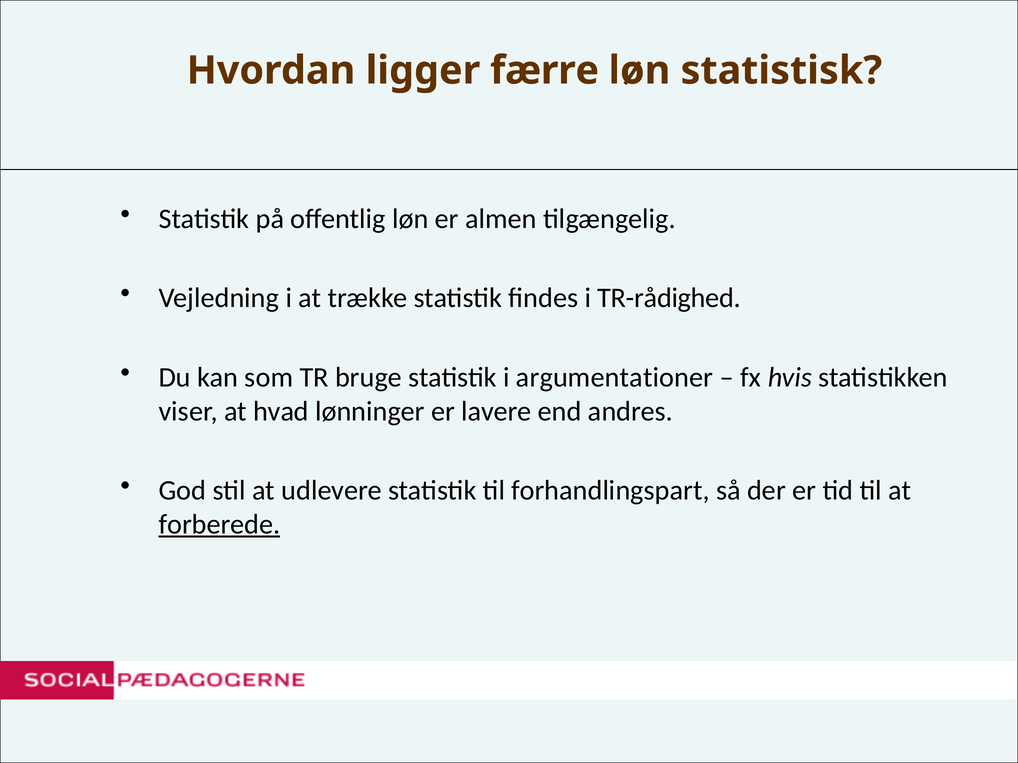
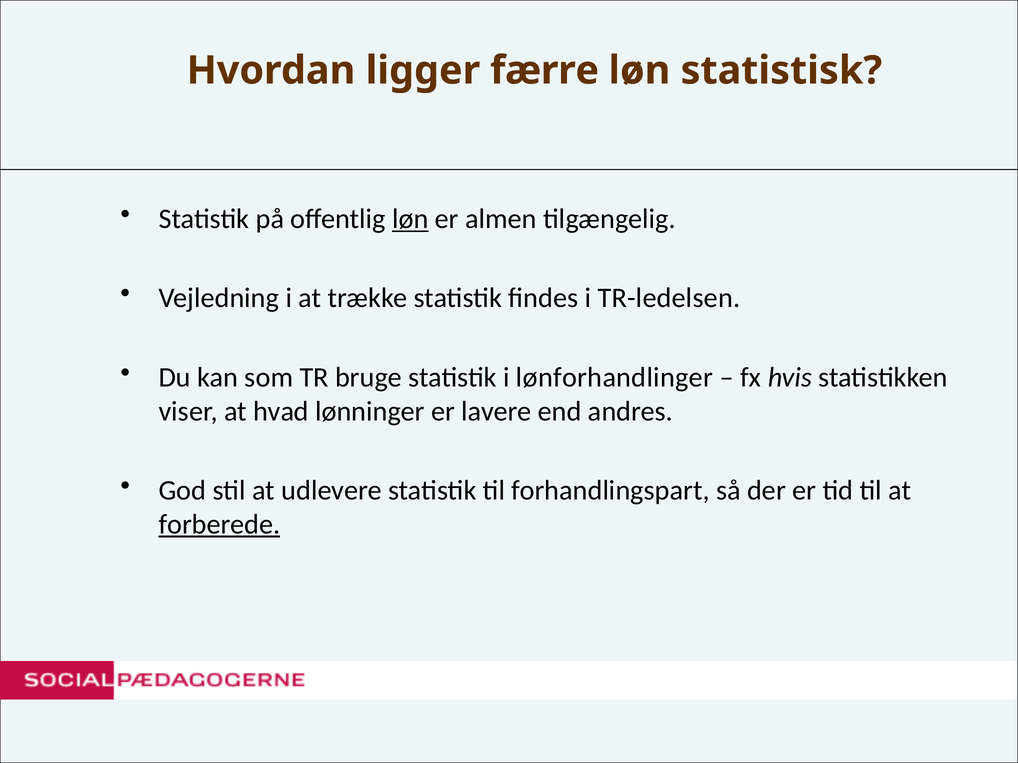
løn at (410, 219) underline: none -> present
TR-rådighed: TR-rådighed -> TR-ledelsen
argumentationer: argumentationer -> lønforhandlinger
